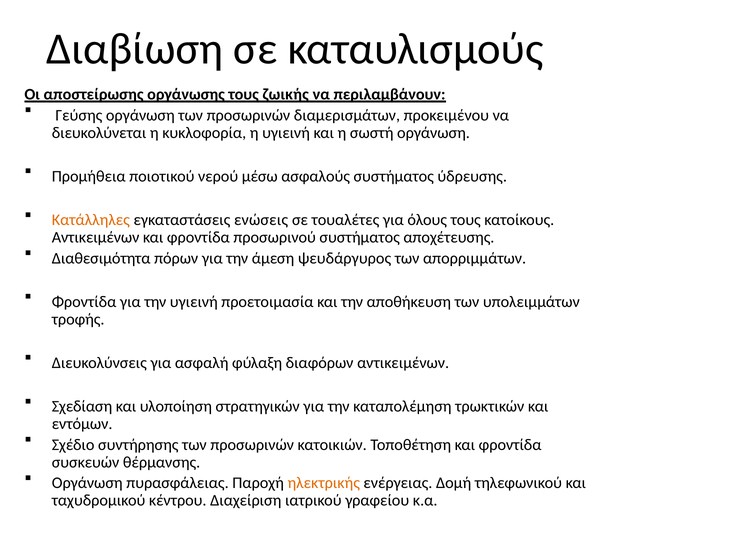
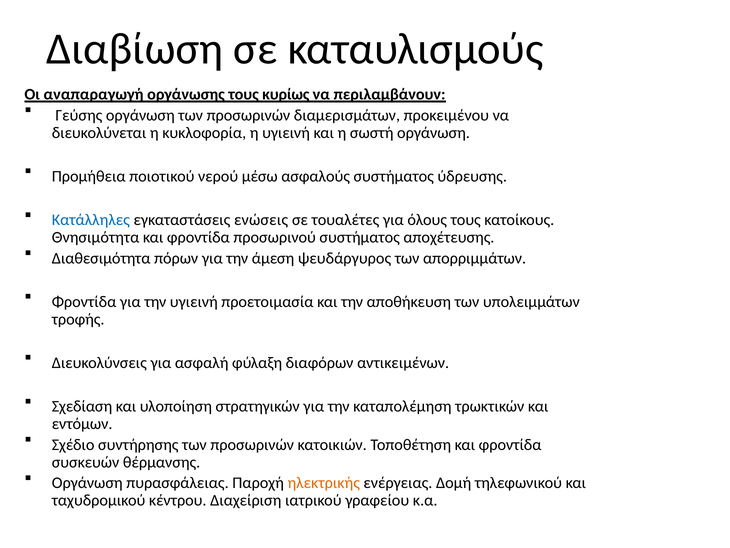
αποστείρωσης: αποστείρωσης -> αναπαραγωγή
ζωικής: ζωικής -> κυρίως
Κατάλληλες colour: orange -> blue
Αντικειμένων at (96, 237): Αντικειμένων -> Θνησιμότητα
